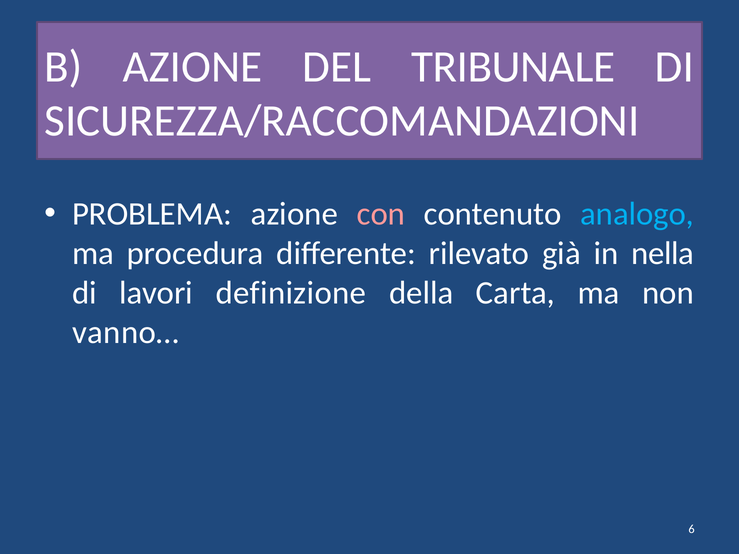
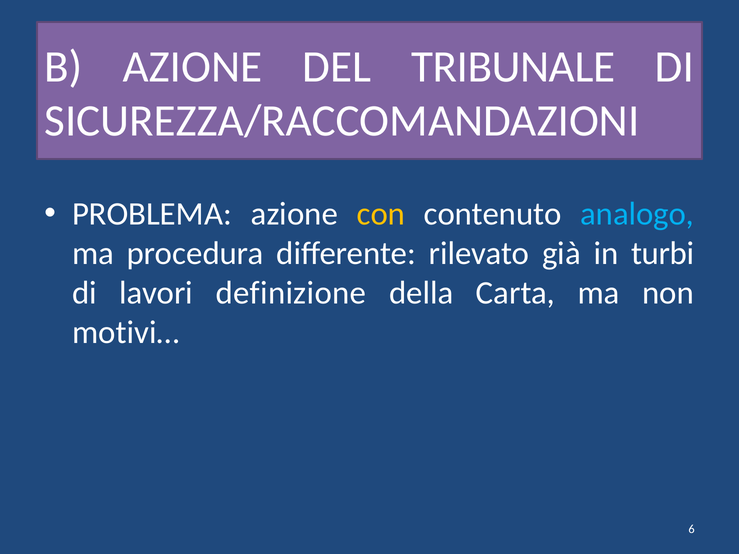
con colour: pink -> yellow
nella: nella -> turbi
vanno…: vanno… -> motivi…
